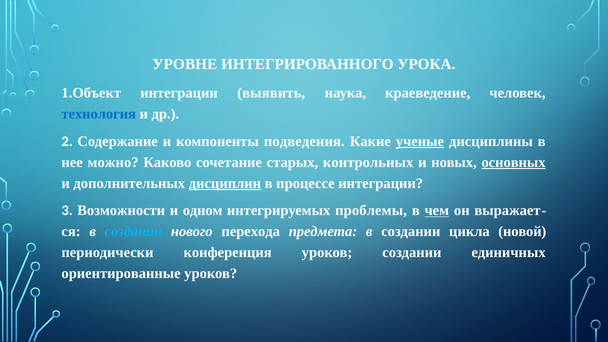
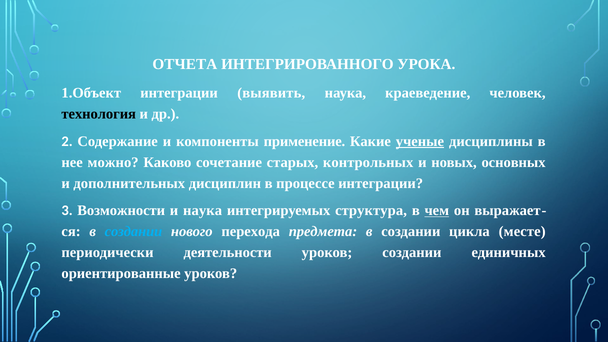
УРОВНЕ: УРОВНЕ -> ОТЧЕТА
технология colour: blue -> black
подведения: подведения -> применение
основных underline: present -> none
дисциплин underline: present -> none
и одном: одном -> наука
проблемы: проблемы -> структура
новой: новой -> месте
конференция: конференция -> деятельности
